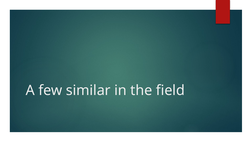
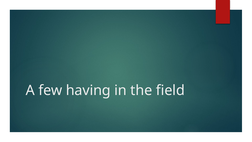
similar: similar -> having
